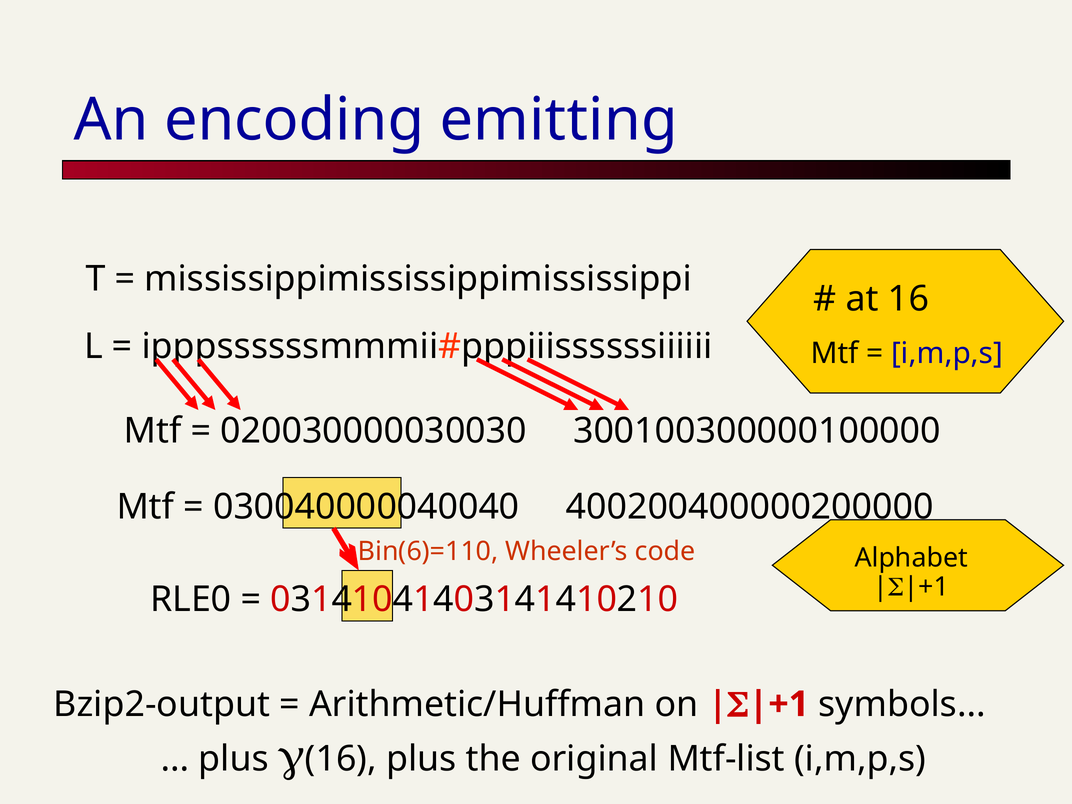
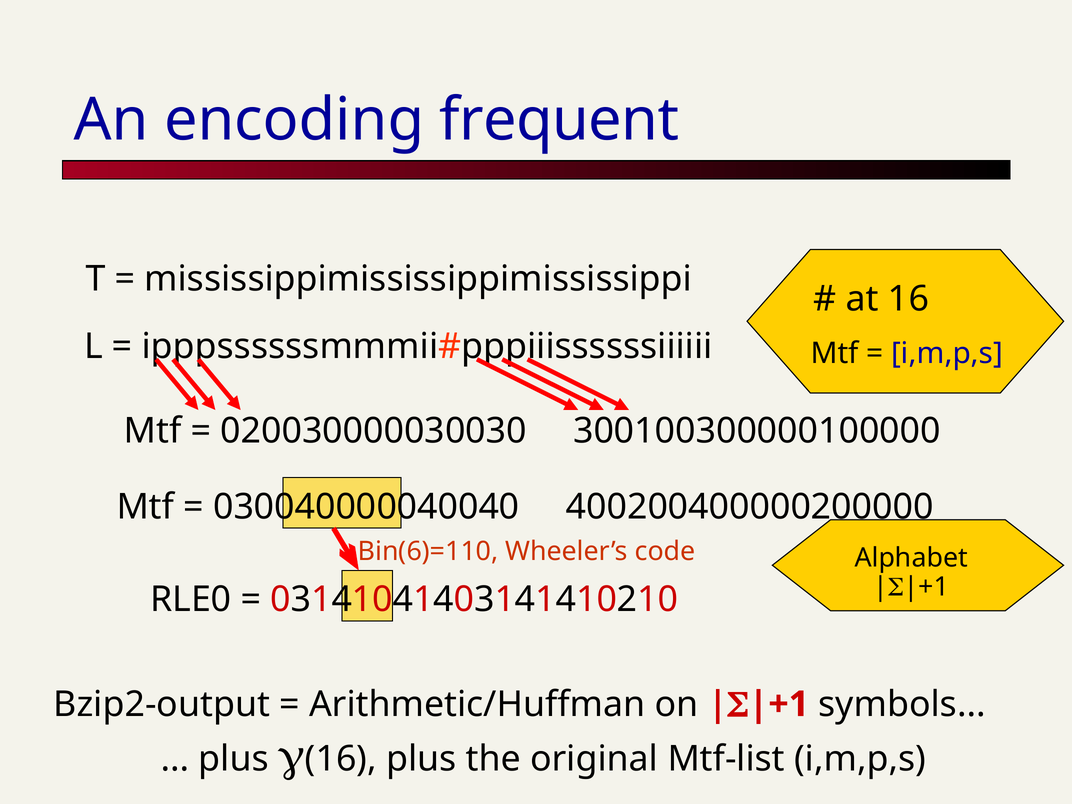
emitting: emitting -> frequent
